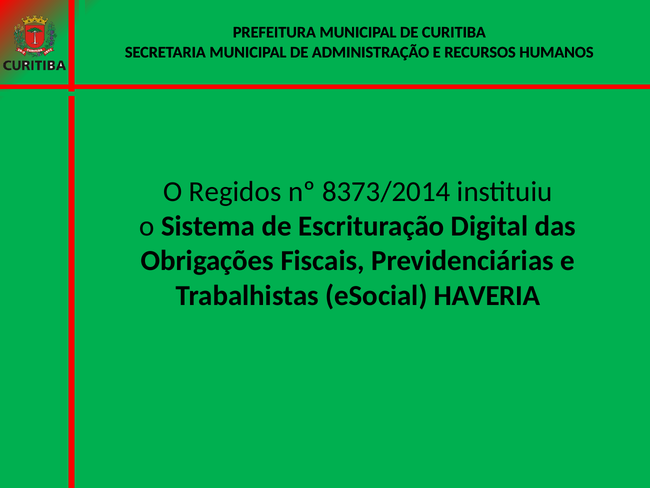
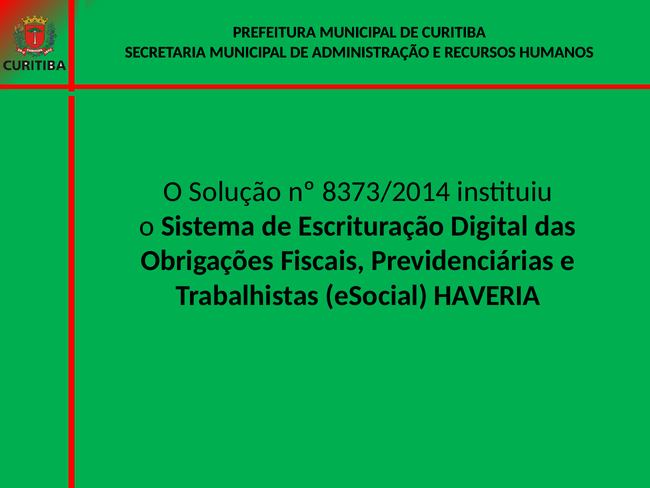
Regidos: Regidos -> Solução
